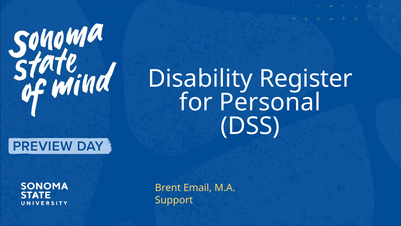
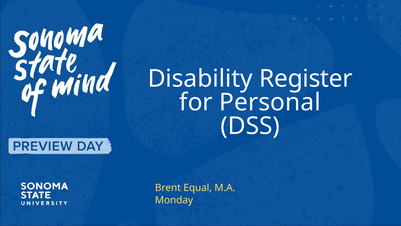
Email: Email -> Equal
Support: Support -> Monday
